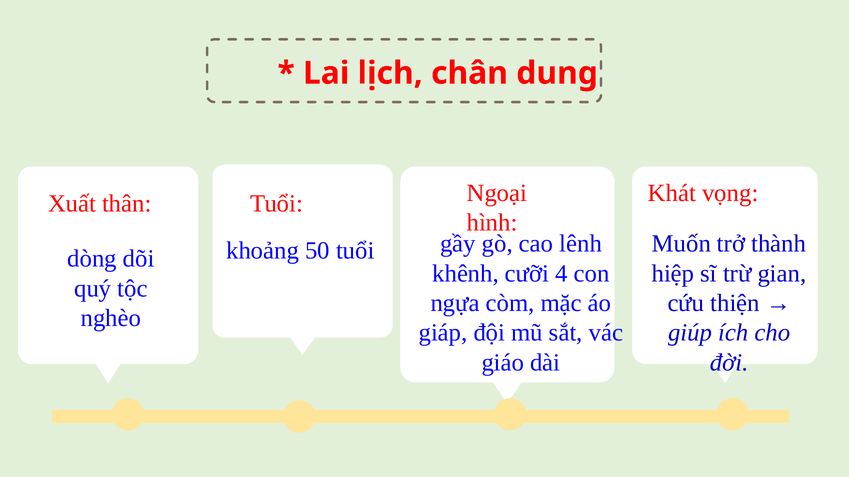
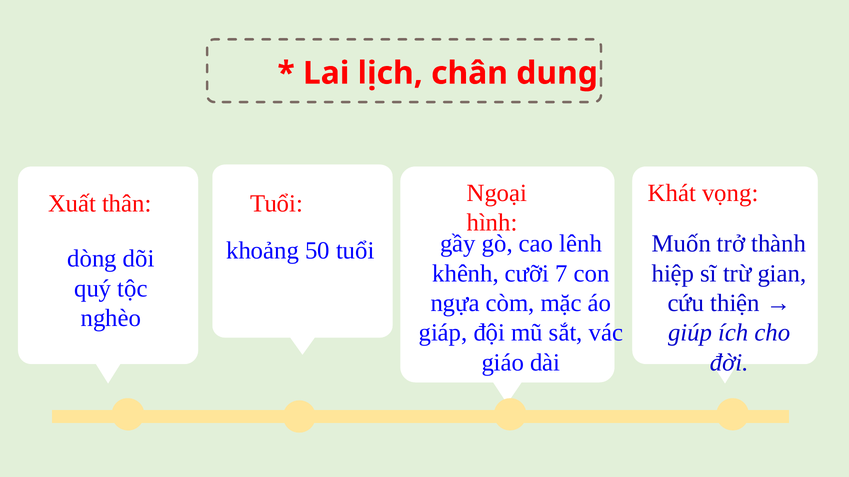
4: 4 -> 7
